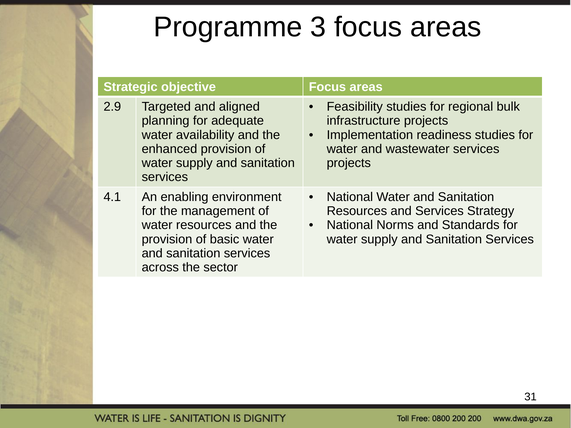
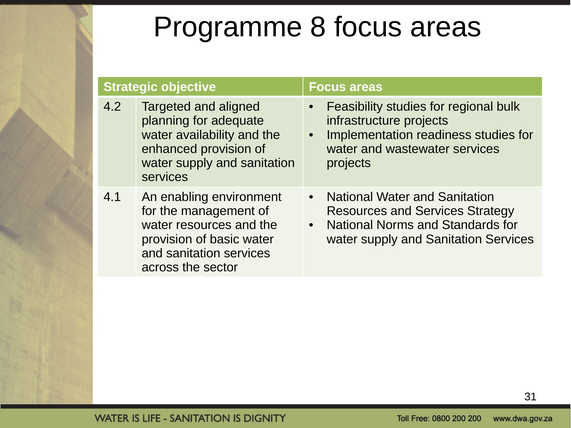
3: 3 -> 8
2.9: 2.9 -> 4.2
